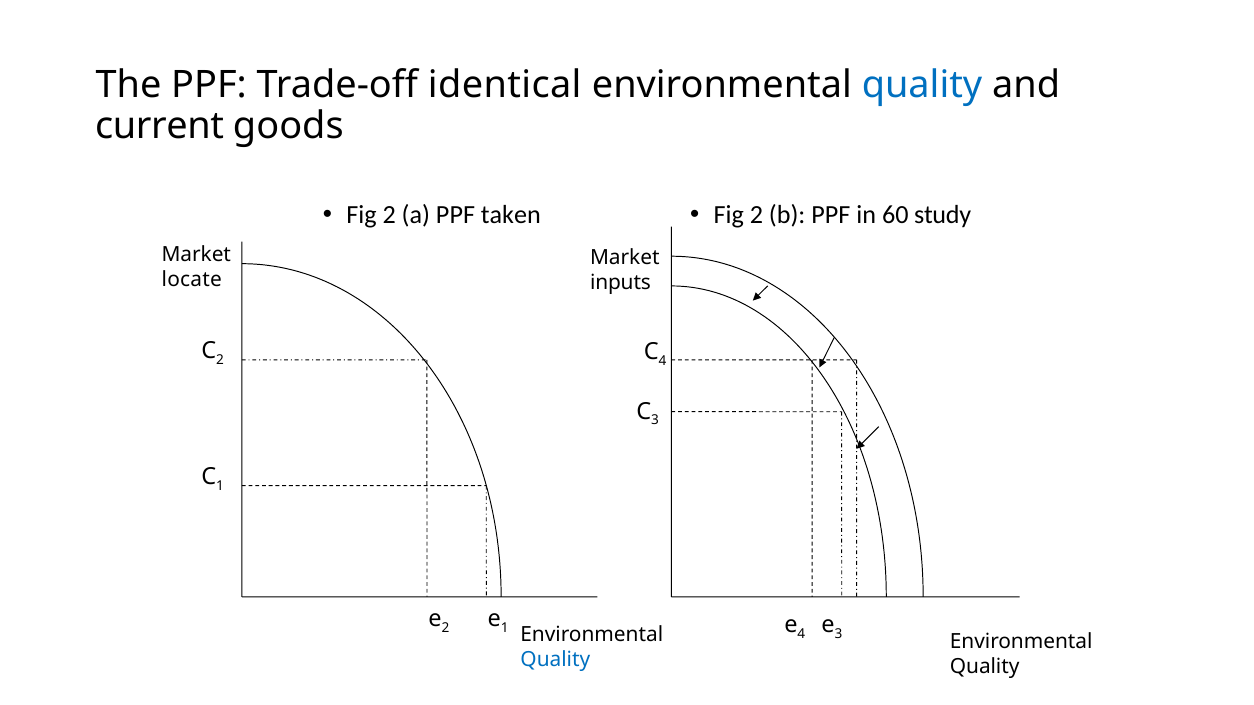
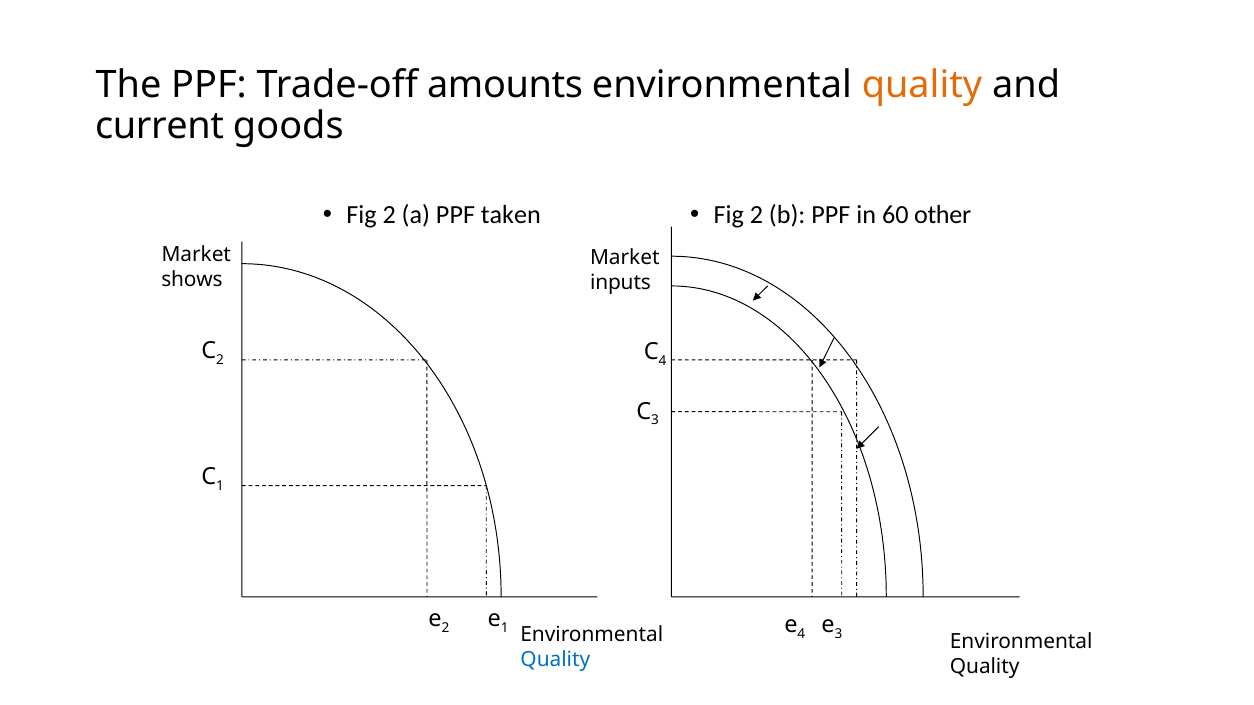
identical: identical -> amounts
quality at (922, 85) colour: blue -> orange
study: study -> other
locate: locate -> shows
